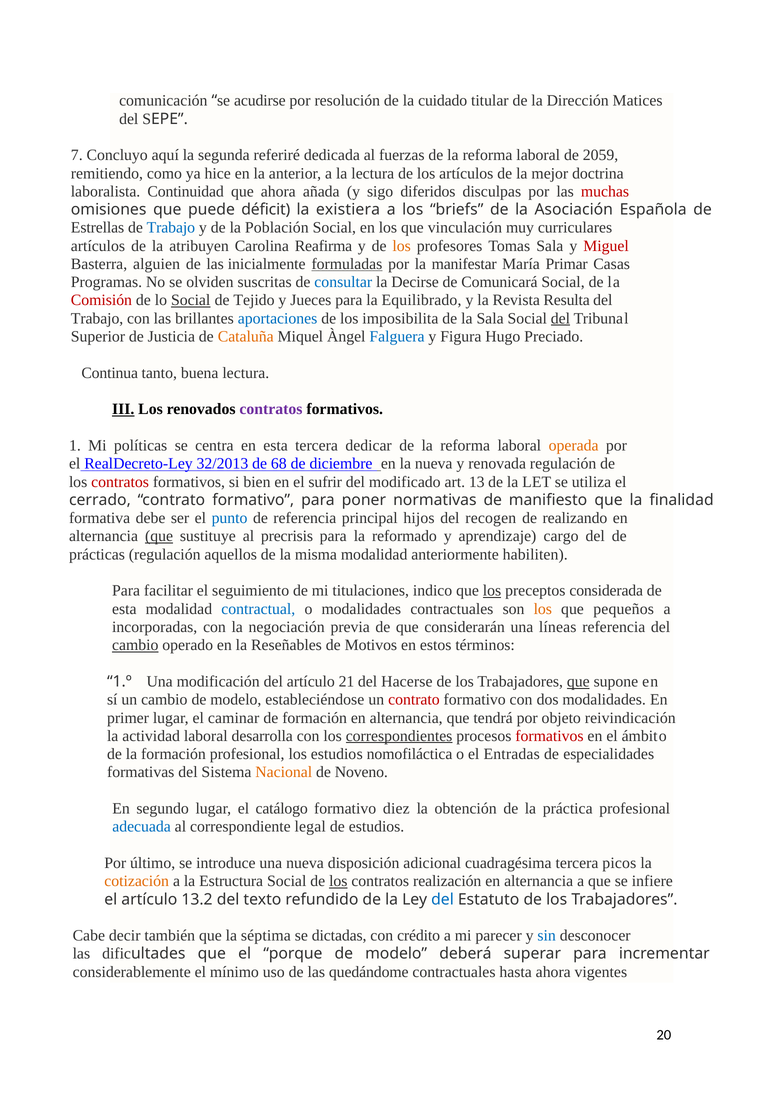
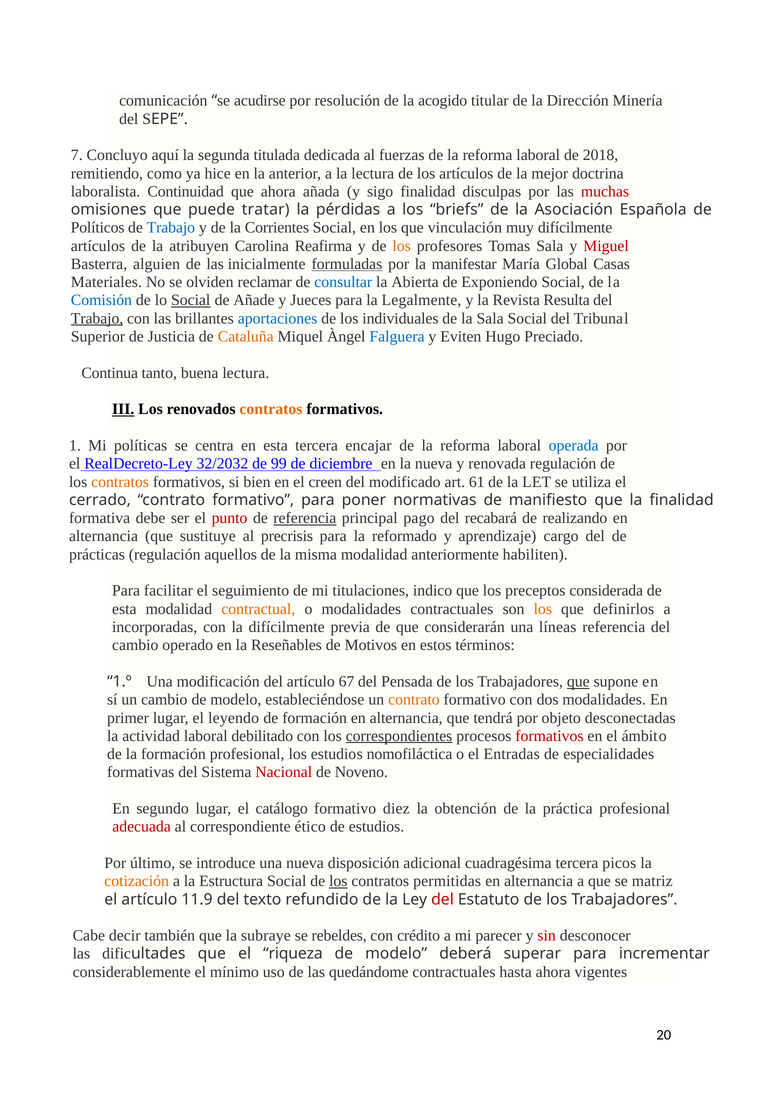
cuidado: cuidado -> acogido
Matices: Matices -> Minería
referiré: referiré -> titulada
2059: 2059 -> 2018
sigo diferidos: diferidos -> finalidad
déficit: déficit -> tratar
existiera: existiera -> pérdidas
Estrellas: Estrellas -> Políticos
Población: Población -> Corrientes
muy curriculares: curriculares -> difícilmente
Primar: Primar -> Global
Programas: Programas -> Materiales
suscritas: suscritas -> reclamar
Decirse: Decirse -> Abierta
Comunicará: Comunicará -> Exponiendo
Comisión colour: red -> blue
Tejido: Tejido -> Añade
Equilibrado: Equilibrado -> Legalmente
Trabajo at (97, 318) underline: none -> present
imposibilita: imposibilita -> individuales
del at (560, 318) underline: present -> none
Figura: Figura -> Eviten
contratos at (271, 409) colour: purple -> orange
dedicar: dedicar -> encajar
operada colour: orange -> blue
32/2013: 32/2013 -> 32/2032
68: 68 -> 99
contratos at (120, 482) colour: red -> orange
sufrir: sufrir -> creen
13: 13 -> 61
punto colour: blue -> red
referencia at (305, 518) underline: none -> present
hijos: hijos -> pago
recogen: recogen -> recabará
que at (159, 536) underline: present -> none
los at (492, 591) underline: present -> none
contractual colour: blue -> orange
pequeños: pequeños -> definirlos
la negociación: negociación -> difícilmente
cambio at (135, 645) underline: present -> none
21: 21 -> 67
Hacerse: Hacerse -> Pensada
contrato at (414, 700) colour: red -> orange
caminar: caminar -> leyendo
reivindicación: reivindicación -> desconectadas
desarrolla: desarrolla -> debilitado
Nacional colour: orange -> red
adecuada colour: blue -> red
legal: legal -> ético
realización: realización -> permitidas
infiere: infiere -> matriz
13.2: 13.2 -> 11.9
del at (443, 899) colour: blue -> red
séptima: séptima -> subraye
dictadas: dictadas -> rebeldes
sin colour: blue -> red
porque: porque -> riqueza
